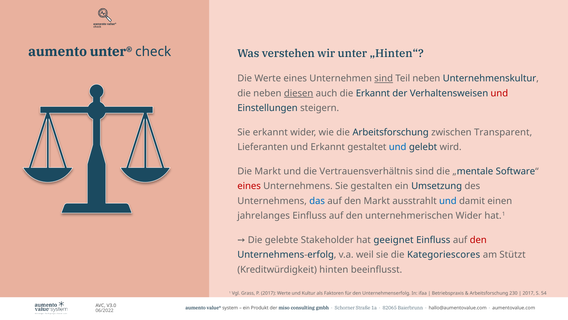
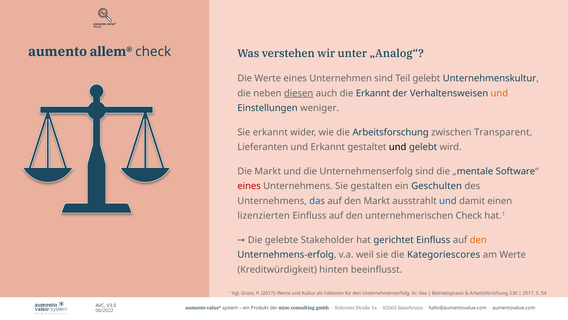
unter®: unter® -> allem®
„Hinten“: „Hinten“ -> „Analog“
sind at (384, 78) underline: present -> none
Teil neben: neben -> gelebt
und at (499, 93) colour: red -> orange
steigern: steigern -> weniger
und at (398, 147) colour: blue -> black
die Vertrauensverhältnis: Vertrauensverhältnis -> Unternehmenserfolg
Umsetzung: Umsetzung -> Geschulten
jahrelanges: jahrelanges -> lizenzierten
unternehmerischen Wider: Wider -> Check
geeignet: geeignet -> gerichtet
den at (478, 240) colour: red -> orange
am Stützt: Stützt -> Werte
